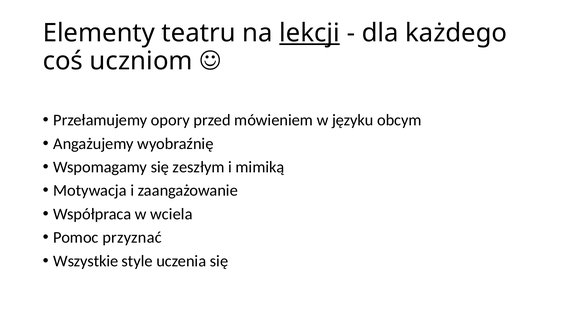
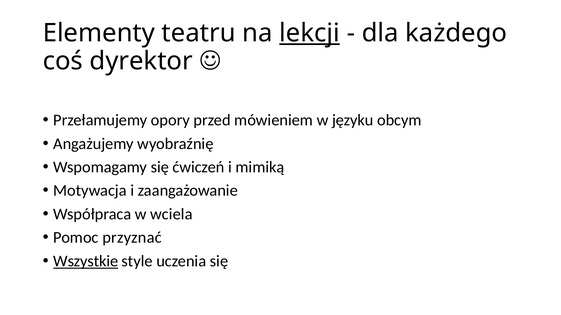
uczniom: uczniom -> dyrektor
zeszłym: zeszłym -> ćwiczeń
Wszystkie underline: none -> present
